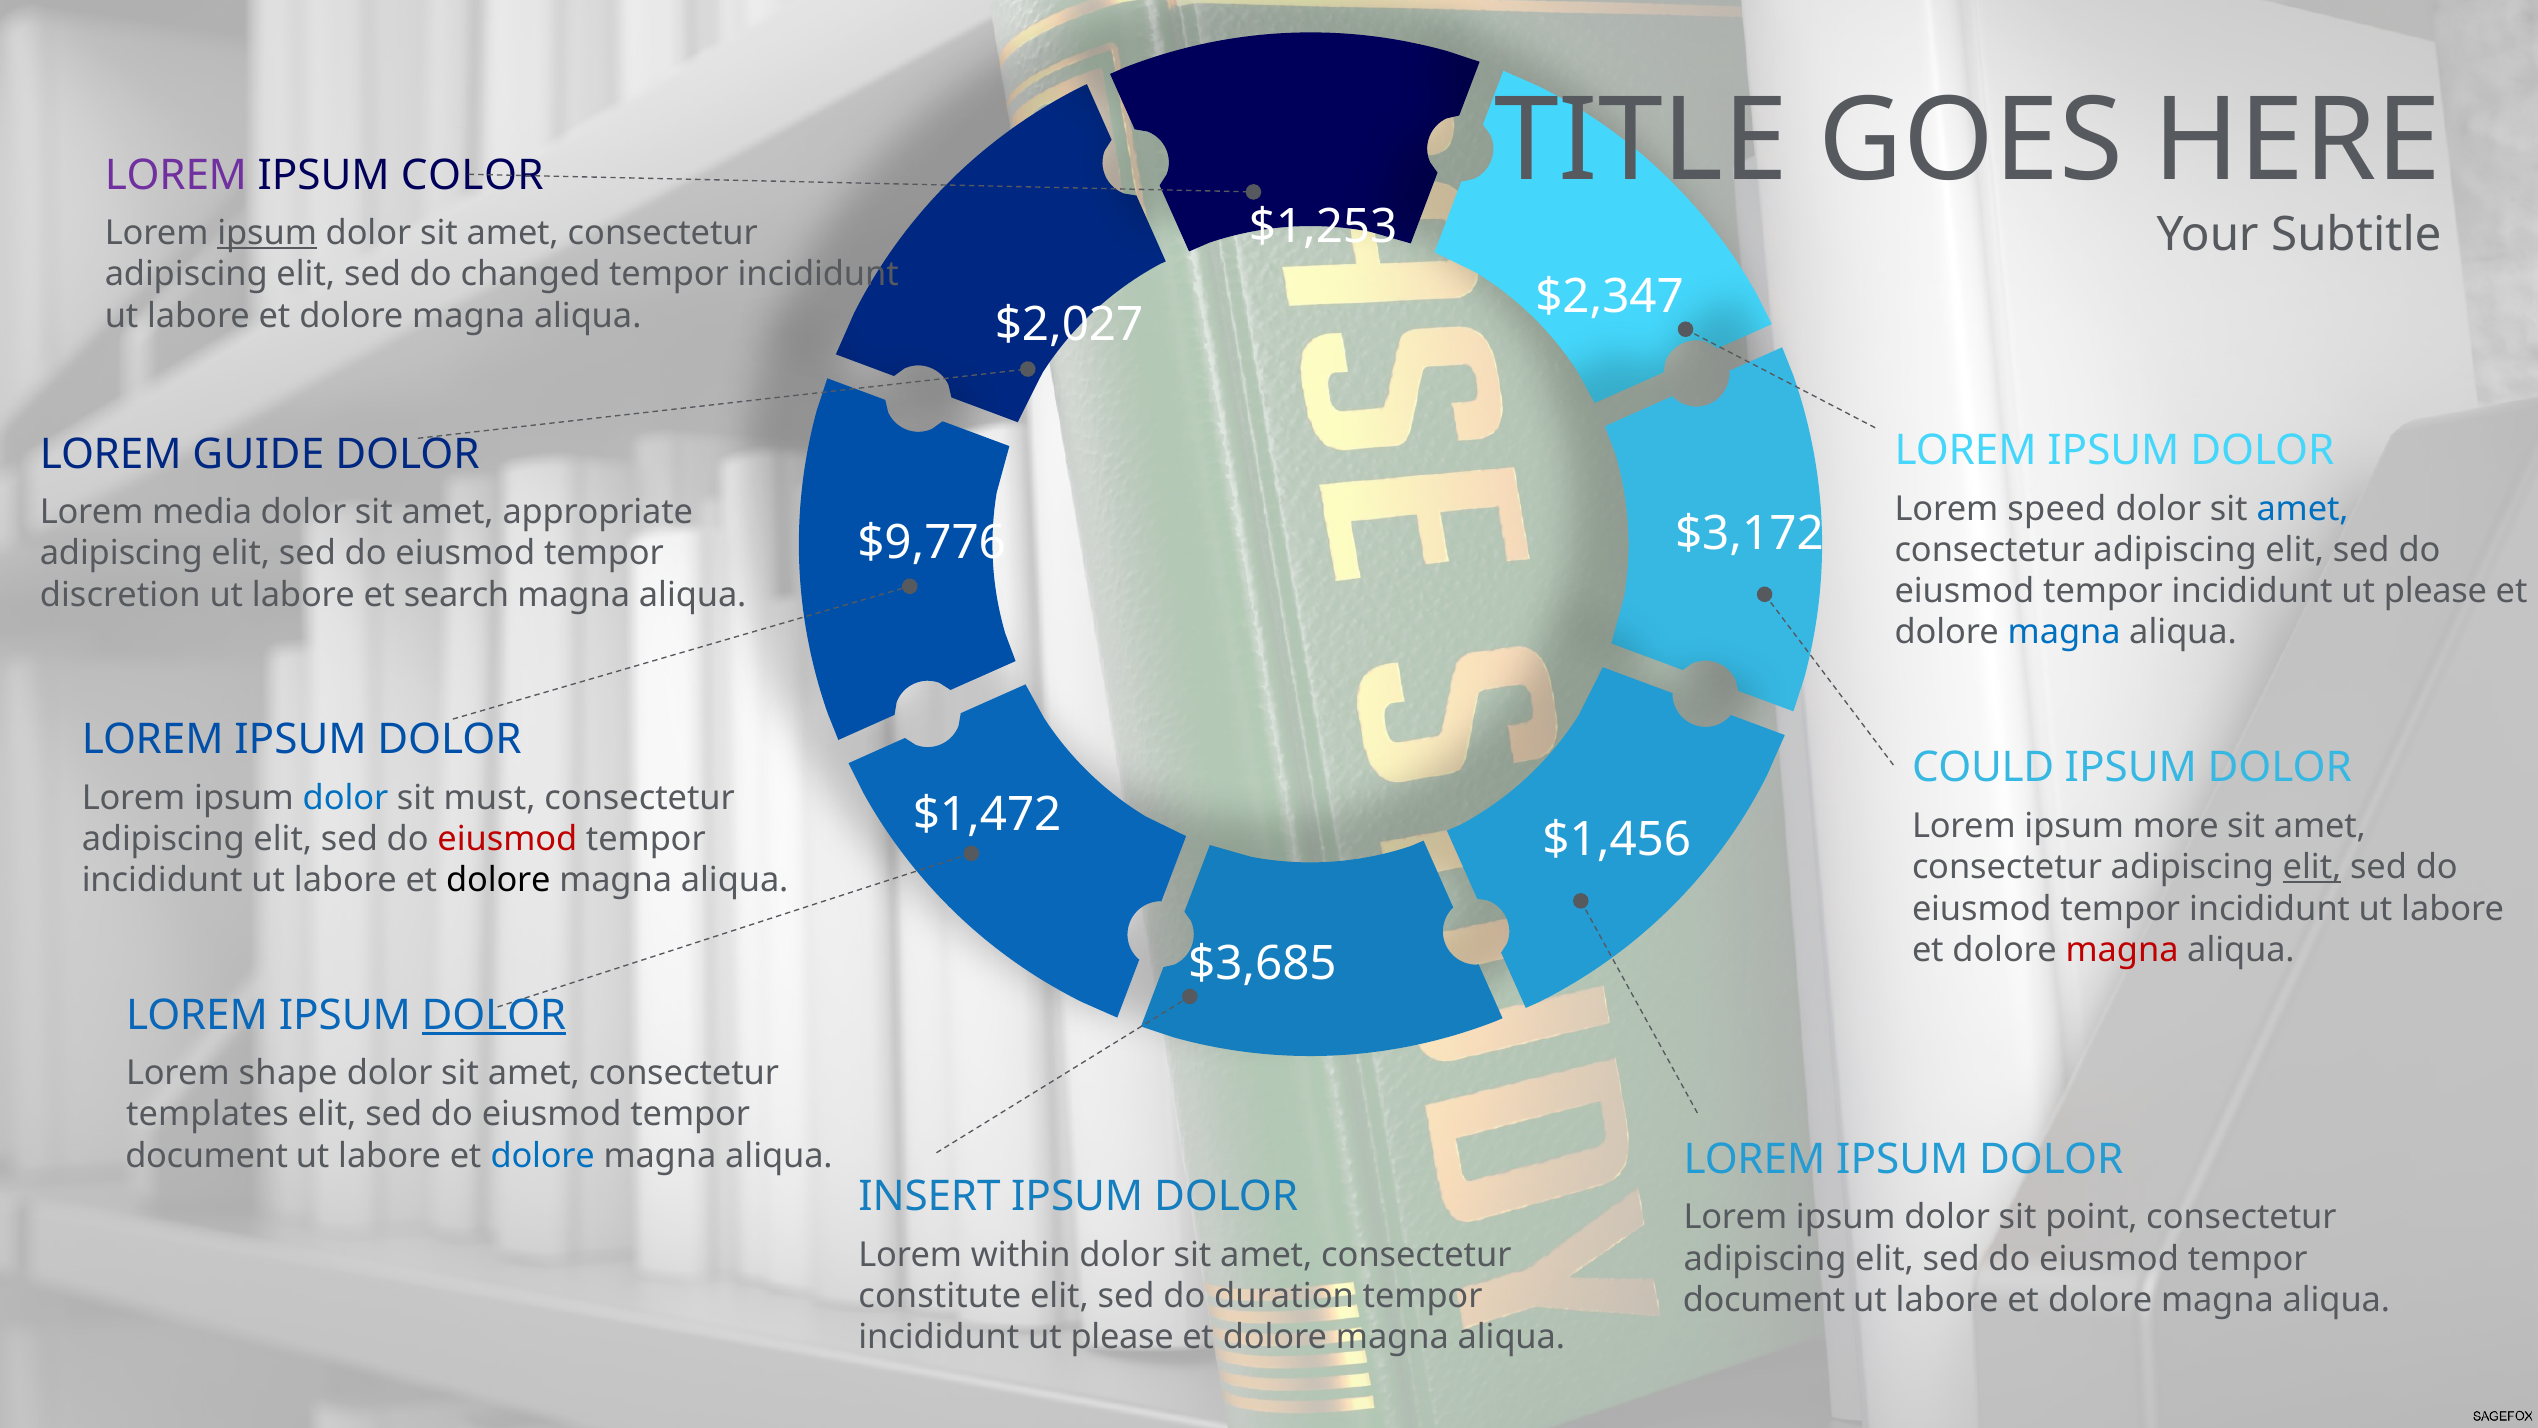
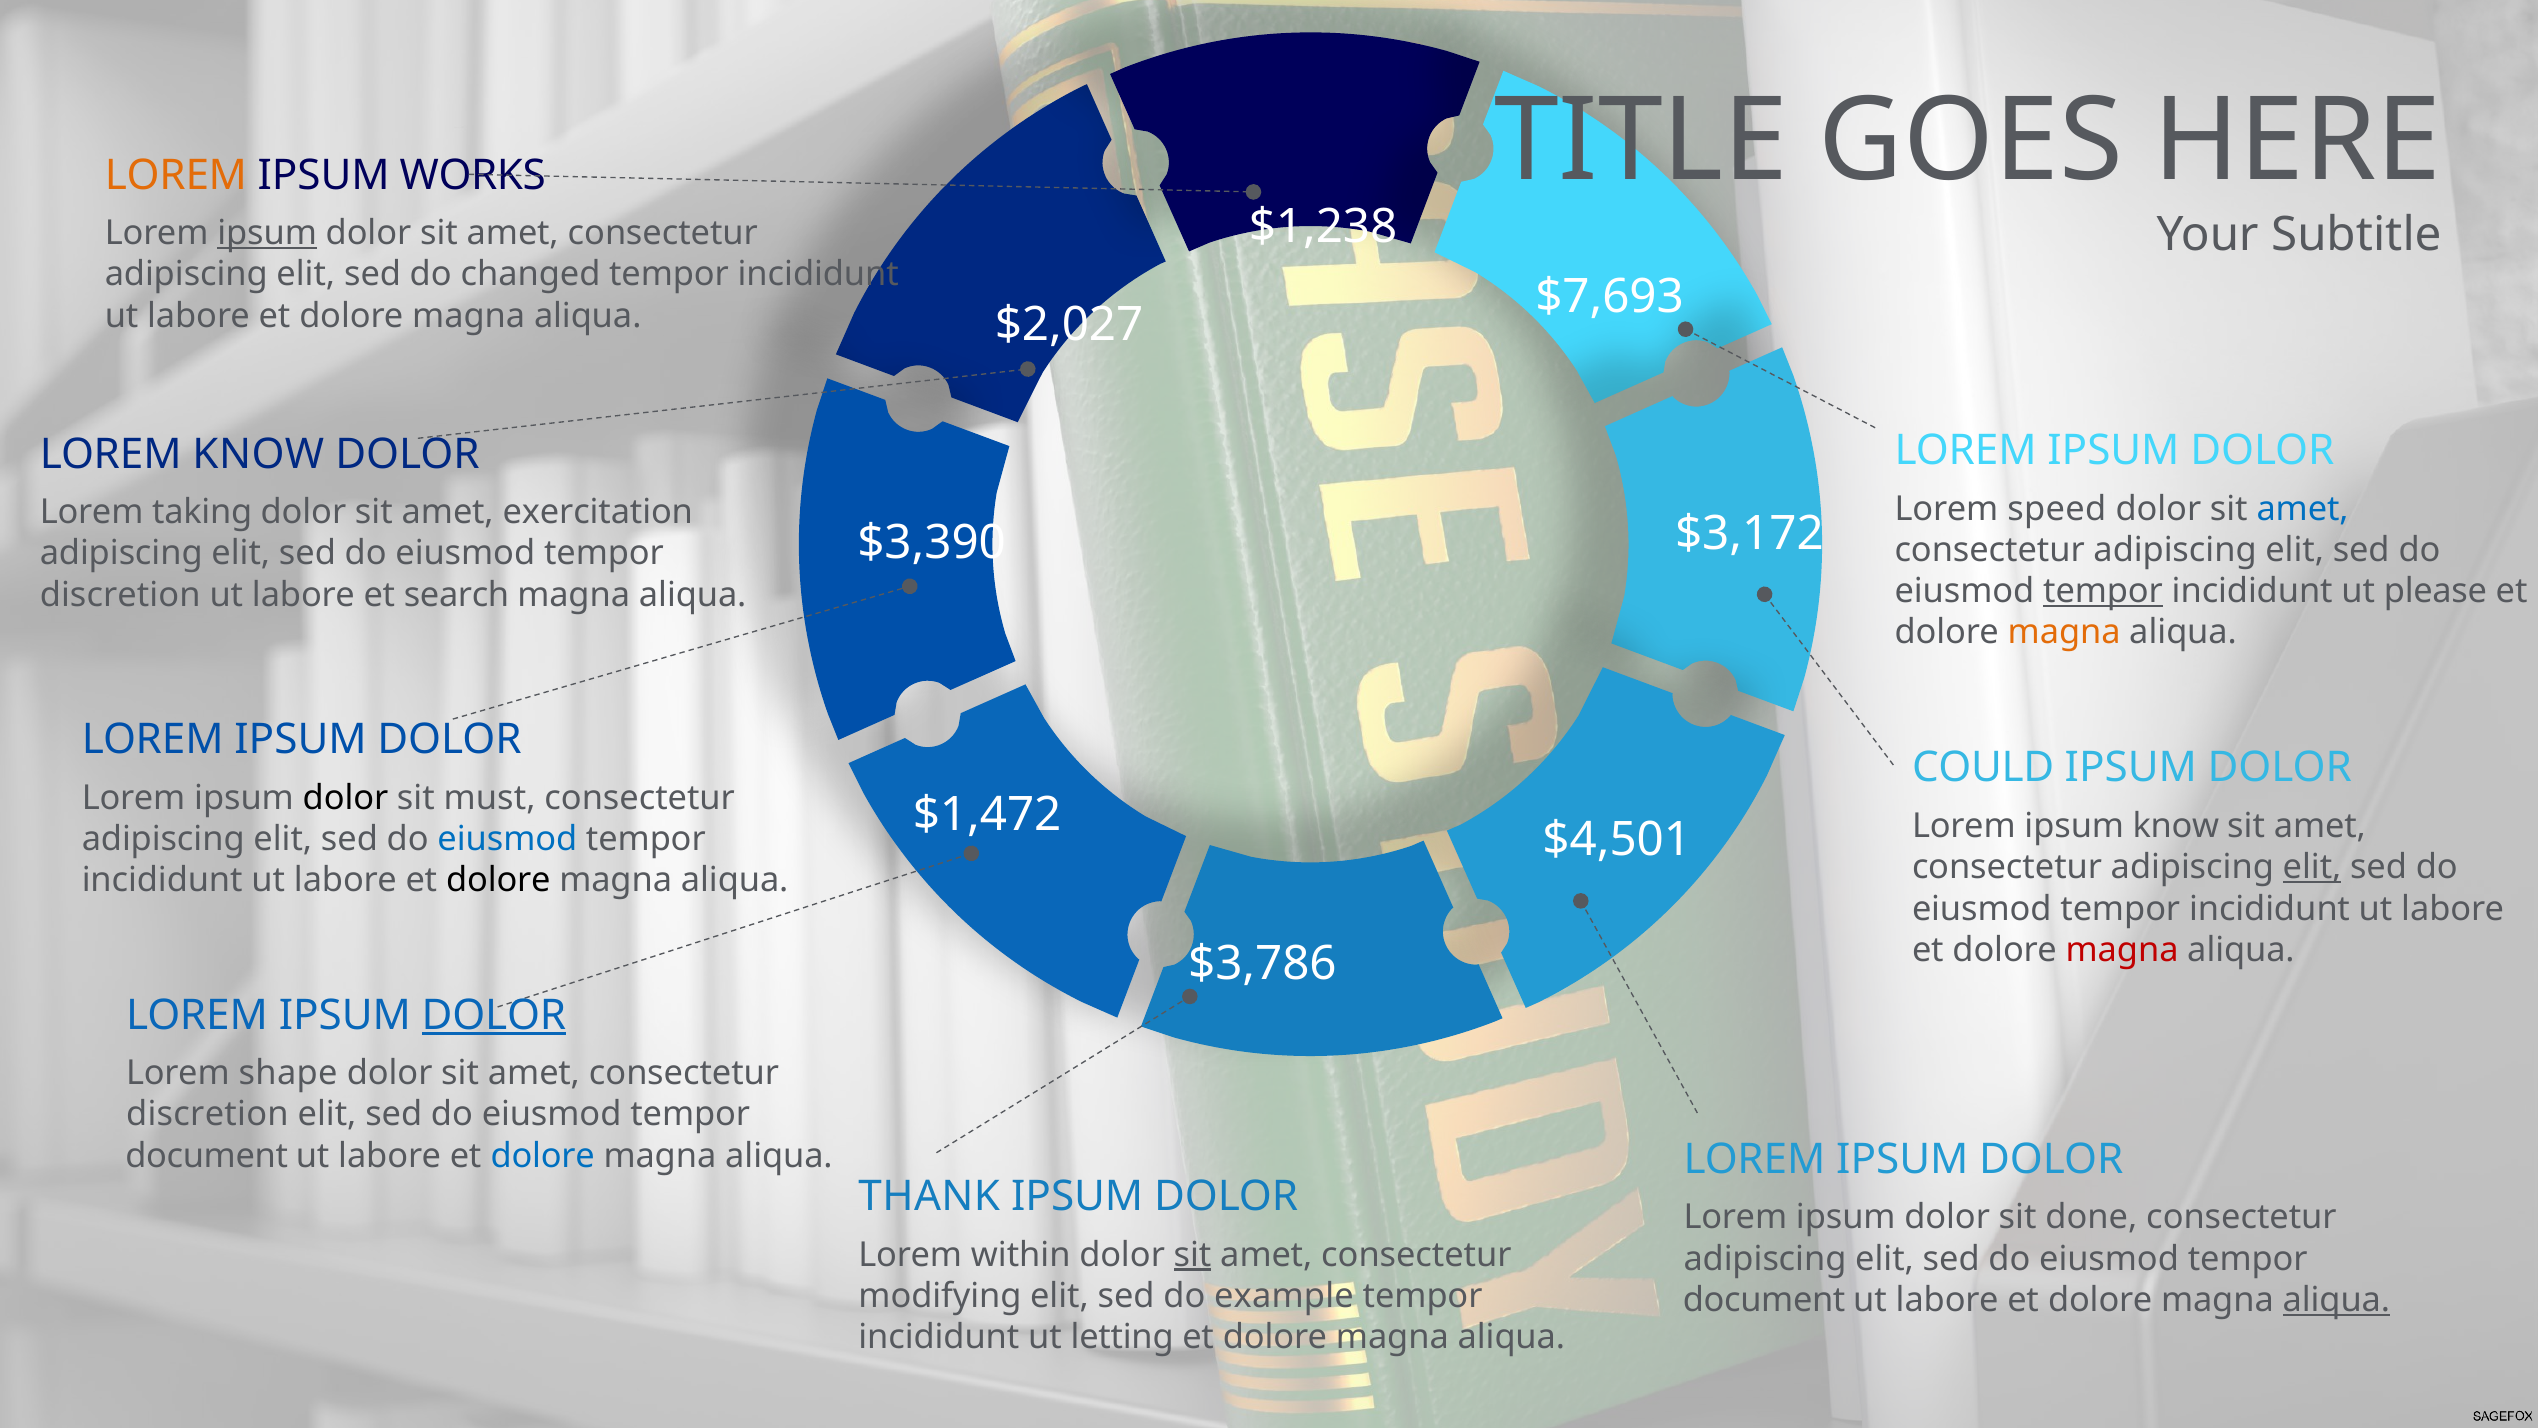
LOREM at (176, 175) colour: purple -> orange
COLOR: COLOR -> WORKS
$1,253: $1,253 -> $1,238
$2,347: $2,347 -> $7,693
LOREM GUIDE: GUIDE -> KNOW
media: media -> taking
appropriate: appropriate -> exercitation
$9,776: $9,776 -> $3,390
tempor at (2103, 591) underline: none -> present
magna at (2064, 632) colour: blue -> orange
dolor at (345, 798) colour: blue -> black
ipsum more: more -> know
$1,456: $1,456 -> $4,501
eiusmod at (507, 839) colour: red -> blue
$3,685: $3,685 -> $3,786
templates at (207, 1114): templates -> discretion
INSERT: INSERT -> THANK
point: point -> done
sit at (1192, 1254) underline: none -> present
constitute: constitute -> modifying
duration: duration -> example
aliqua at (2336, 1300) underline: none -> present
please at (1122, 1337): please -> letting
